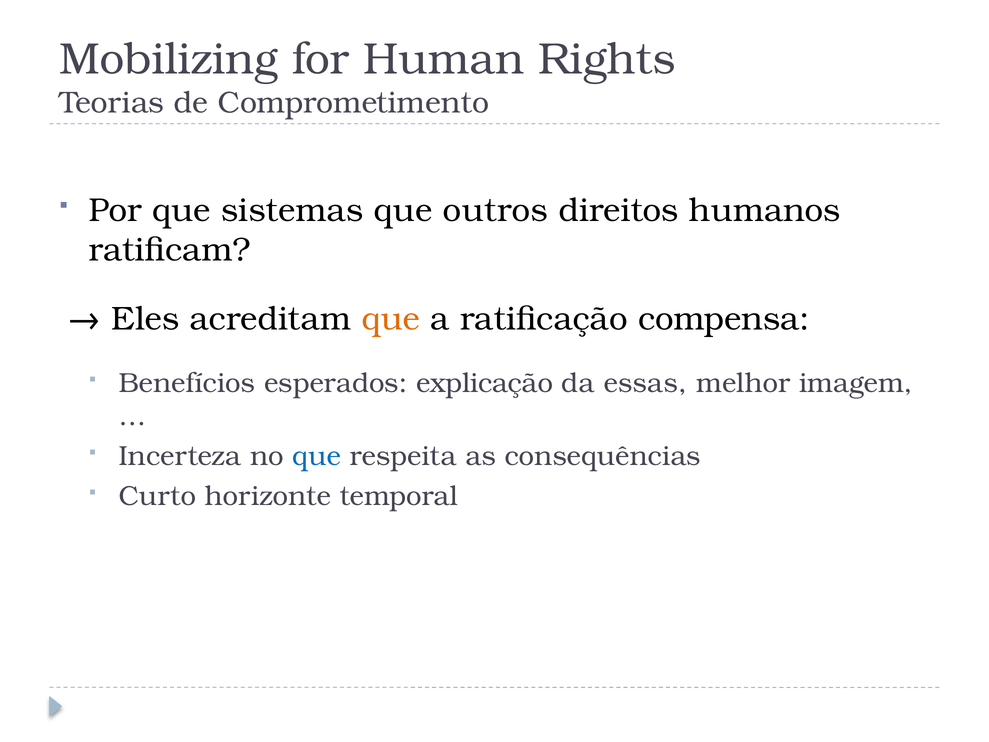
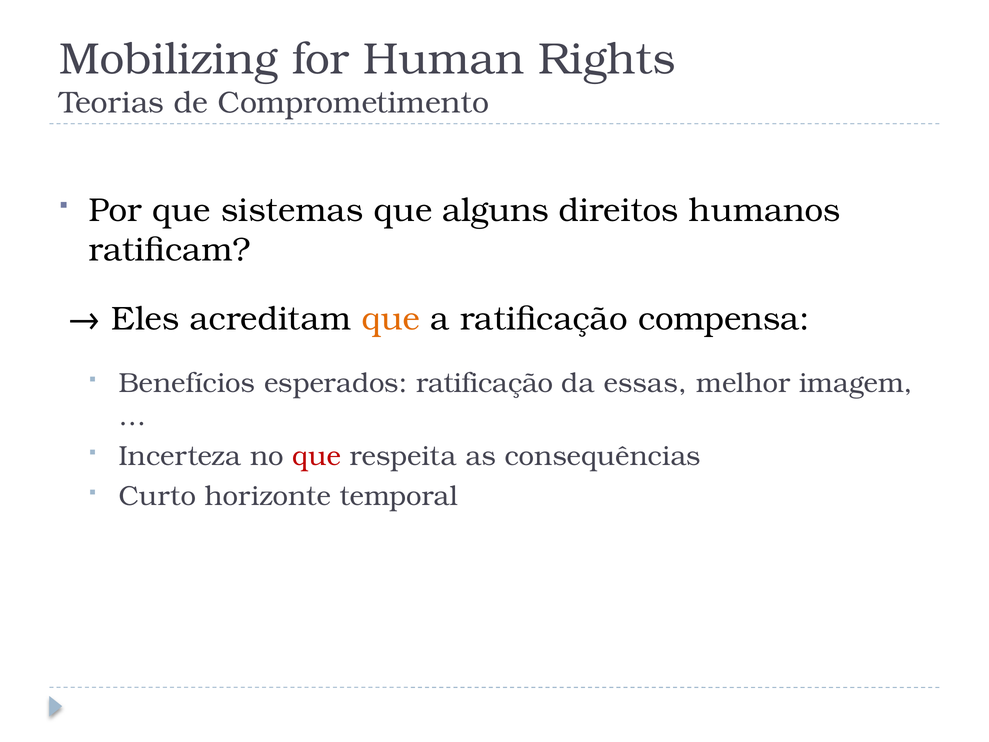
outros: outros -> alguns
esperados explicação: explicação -> ratificação
que at (317, 456) colour: blue -> red
